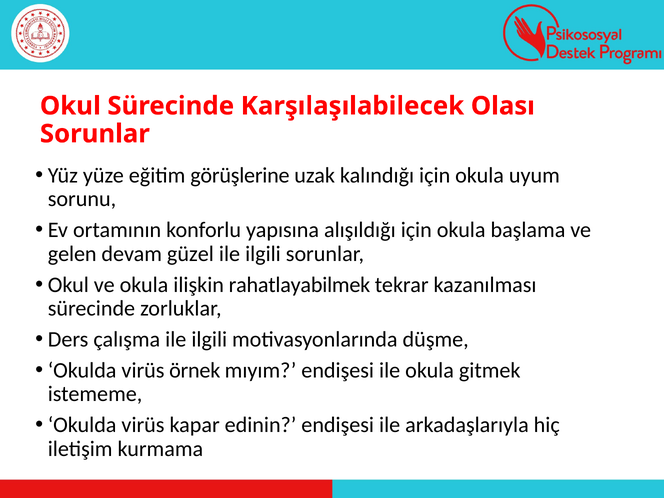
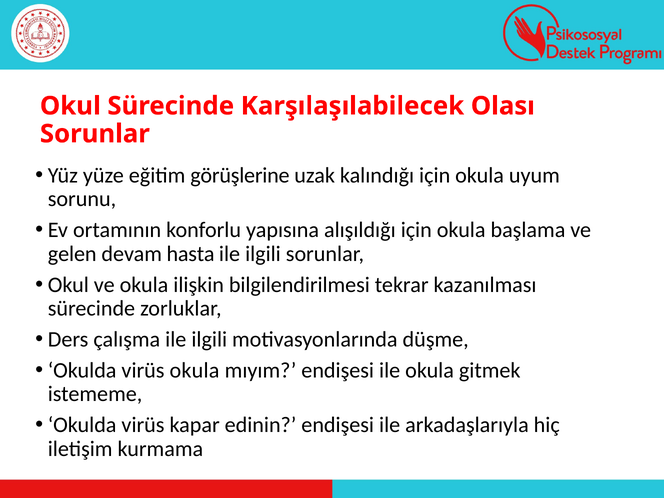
güzel: güzel -> hasta
rahatlayabilmek: rahatlayabilmek -> bilgilendirilmesi
virüs örnek: örnek -> okula
